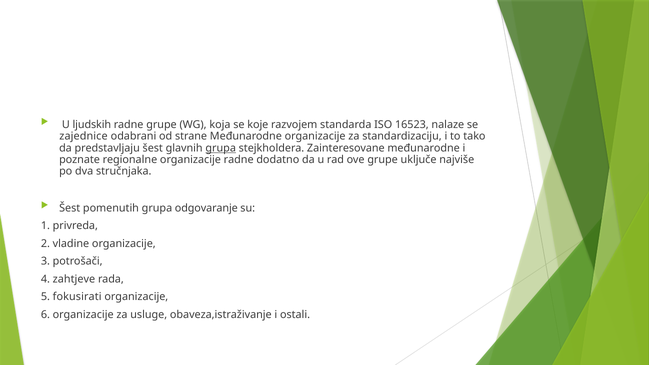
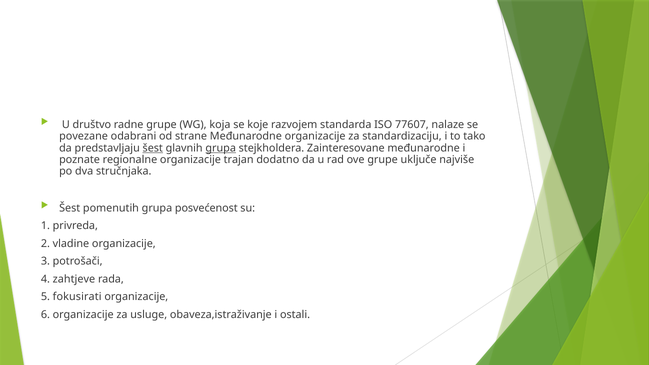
ljudskih: ljudskih -> društvo
16523: 16523 -> 77607
zajednice: zajednice -> povezane
šest at (153, 148) underline: none -> present
organizacije radne: radne -> trajan
odgovaranje: odgovaranje -> posvećenost
